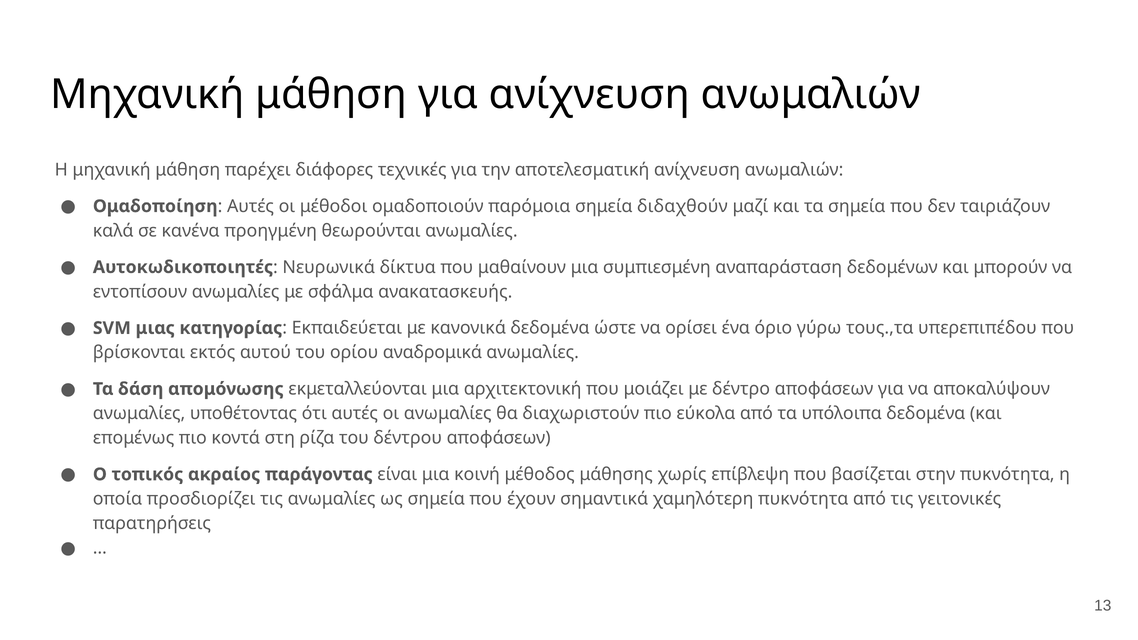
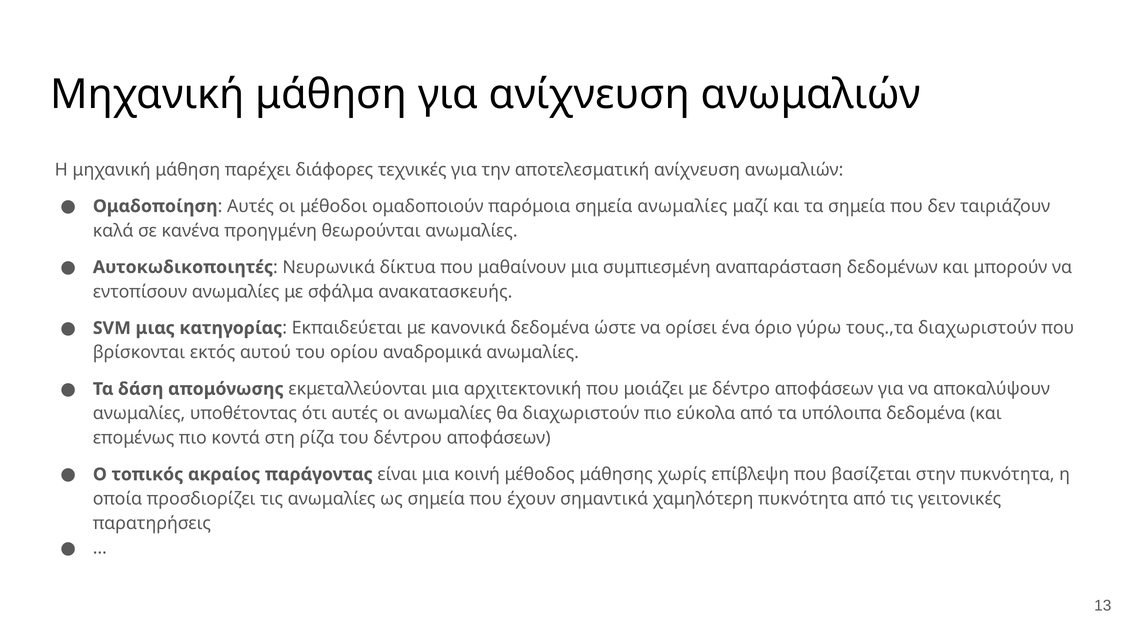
σημεία διδαχθούν: διδαχθούν -> ανωμαλίες
τους.,τα υπερεπιπέδου: υπερεπιπέδου -> διαχωριστούν
